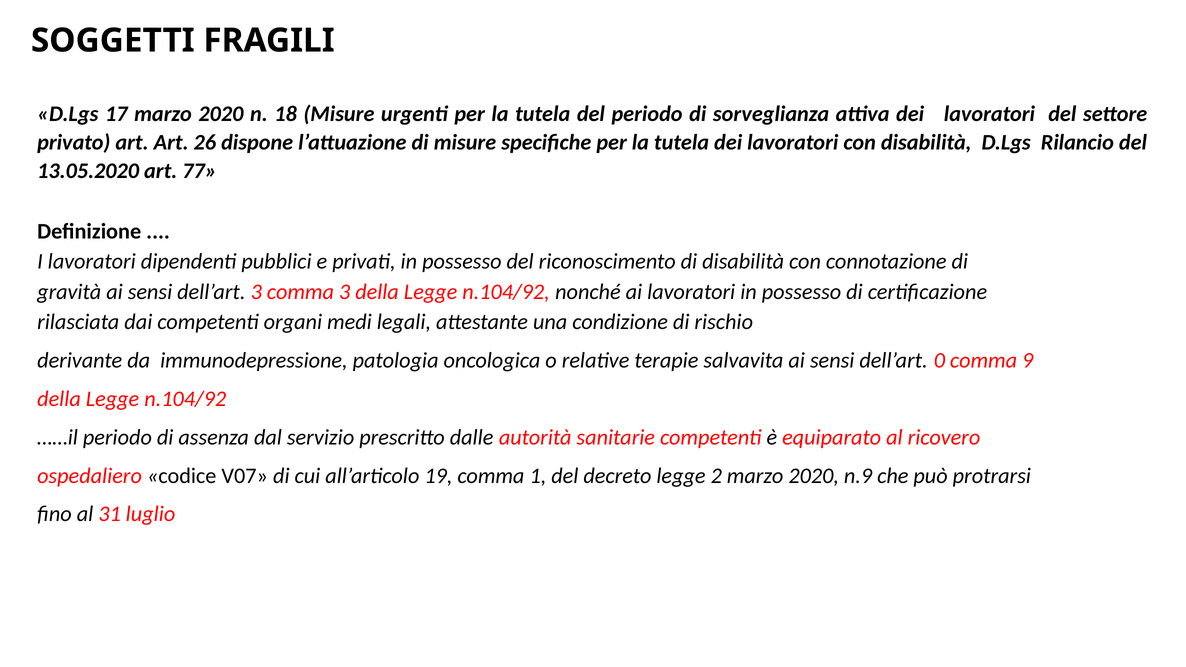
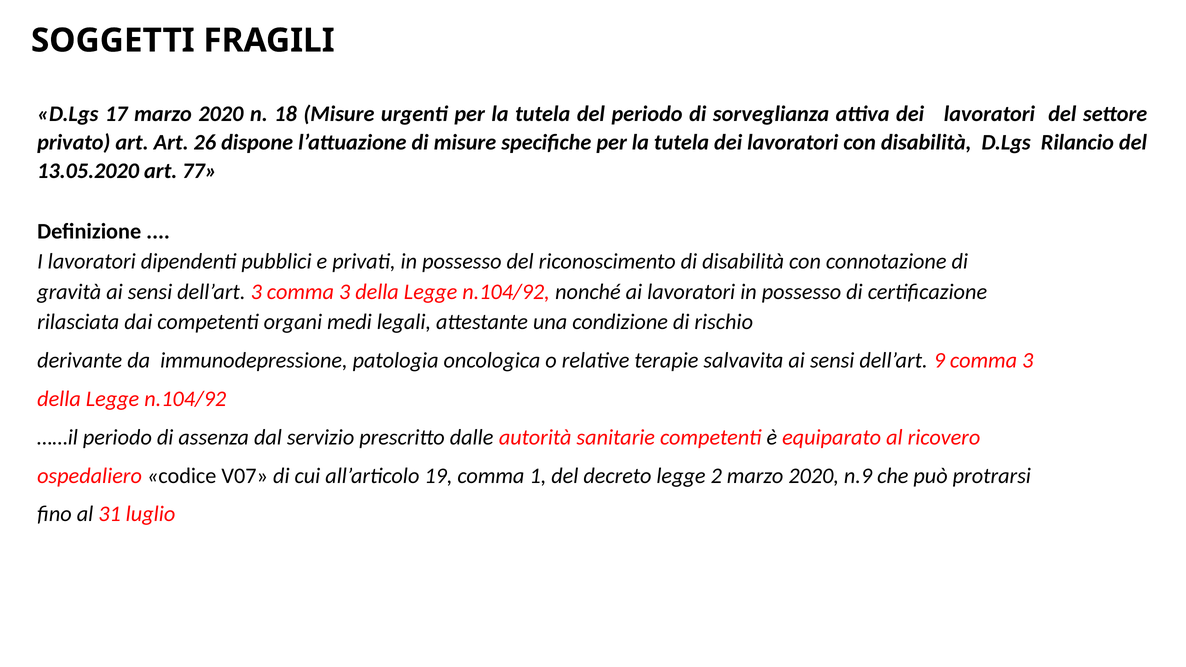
0: 0 -> 9
9 at (1028, 361): 9 -> 3
